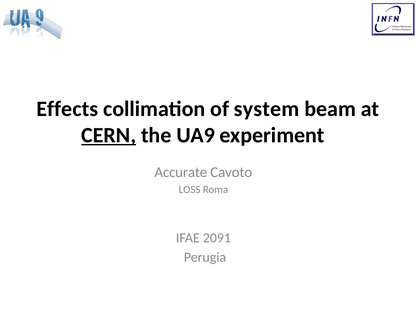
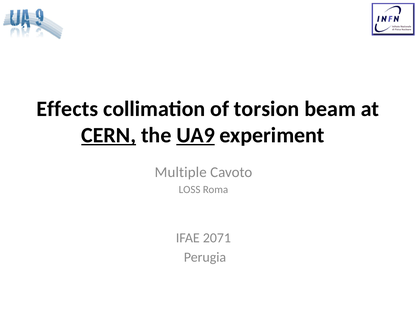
system: system -> torsion
UA9 underline: none -> present
Accurate: Accurate -> Multiple
2091: 2091 -> 2071
